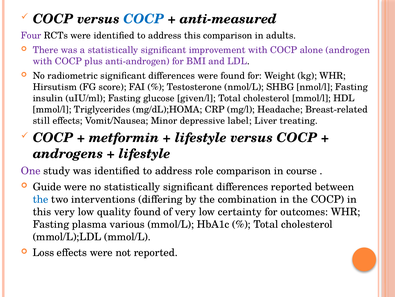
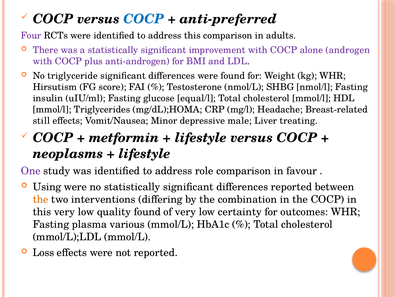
anti-measured: anti-measured -> anti-preferred
radiometric: radiometric -> triglyceride
given/l: given/l -> equal/l
label: label -> male
androgens: androgens -> neoplasms
course: course -> favour
Guide: Guide -> Using
the at (41, 199) colour: blue -> orange
